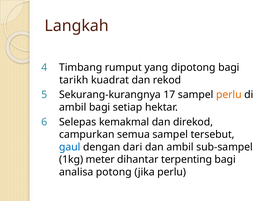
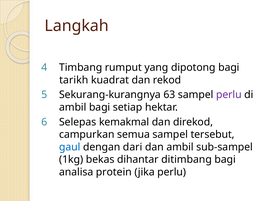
17: 17 -> 63
perlu at (229, 94) colour: orange -> purple
meter: meter -> bekas
terpenting: terpenting -> ditimbang
potong: potong -> protein
